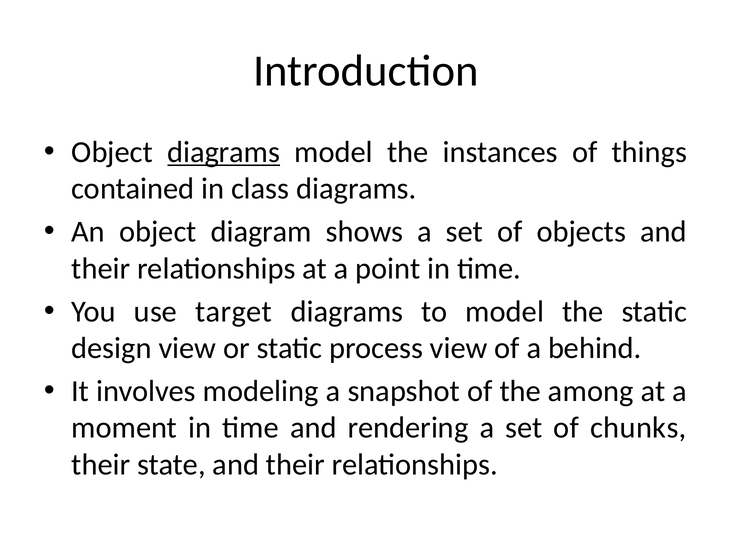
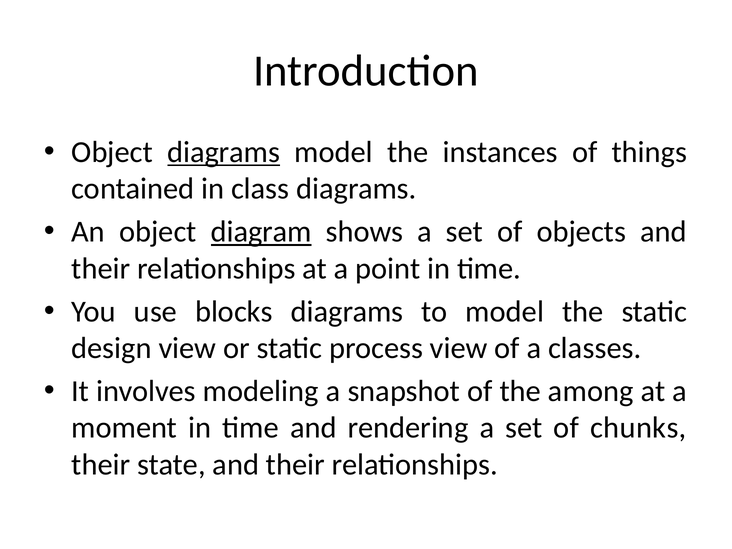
diagram underline: none -> present
target: target -> blocks
behind: behind -> classes
